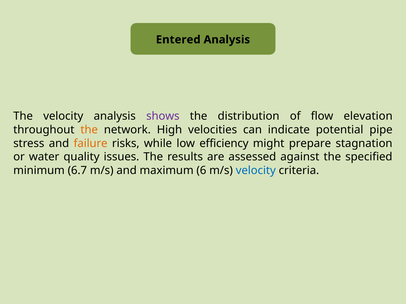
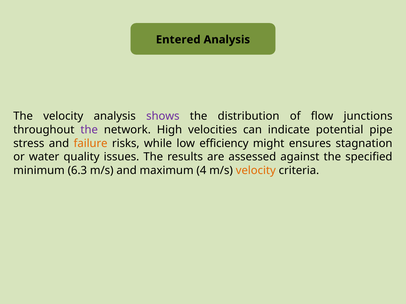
elevation: elevation -> junctions
the at (89, 130) colour: orange -> purple
prepare: prepare -> ensures
6.7: 6.7 -> 6.3
6: 6 -> 4
velocity at (256, 171) colour: blue -> orange
